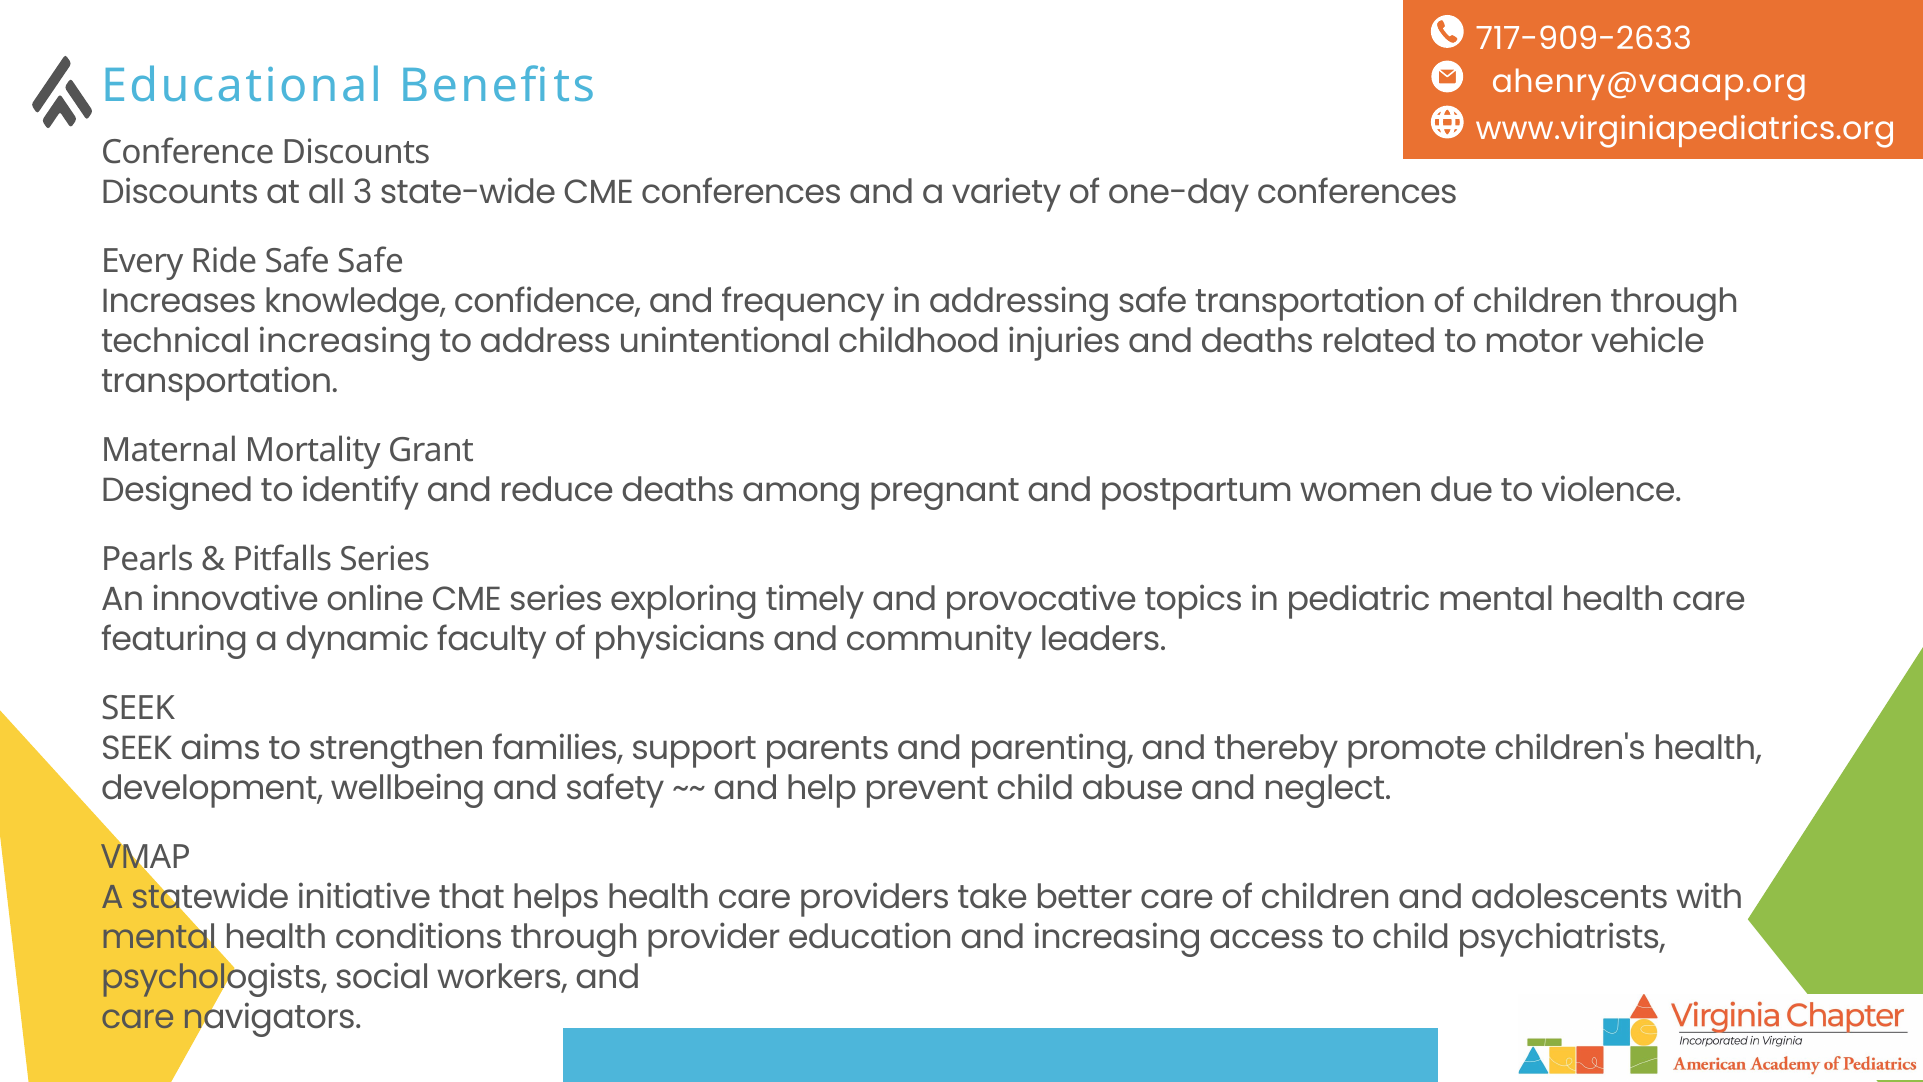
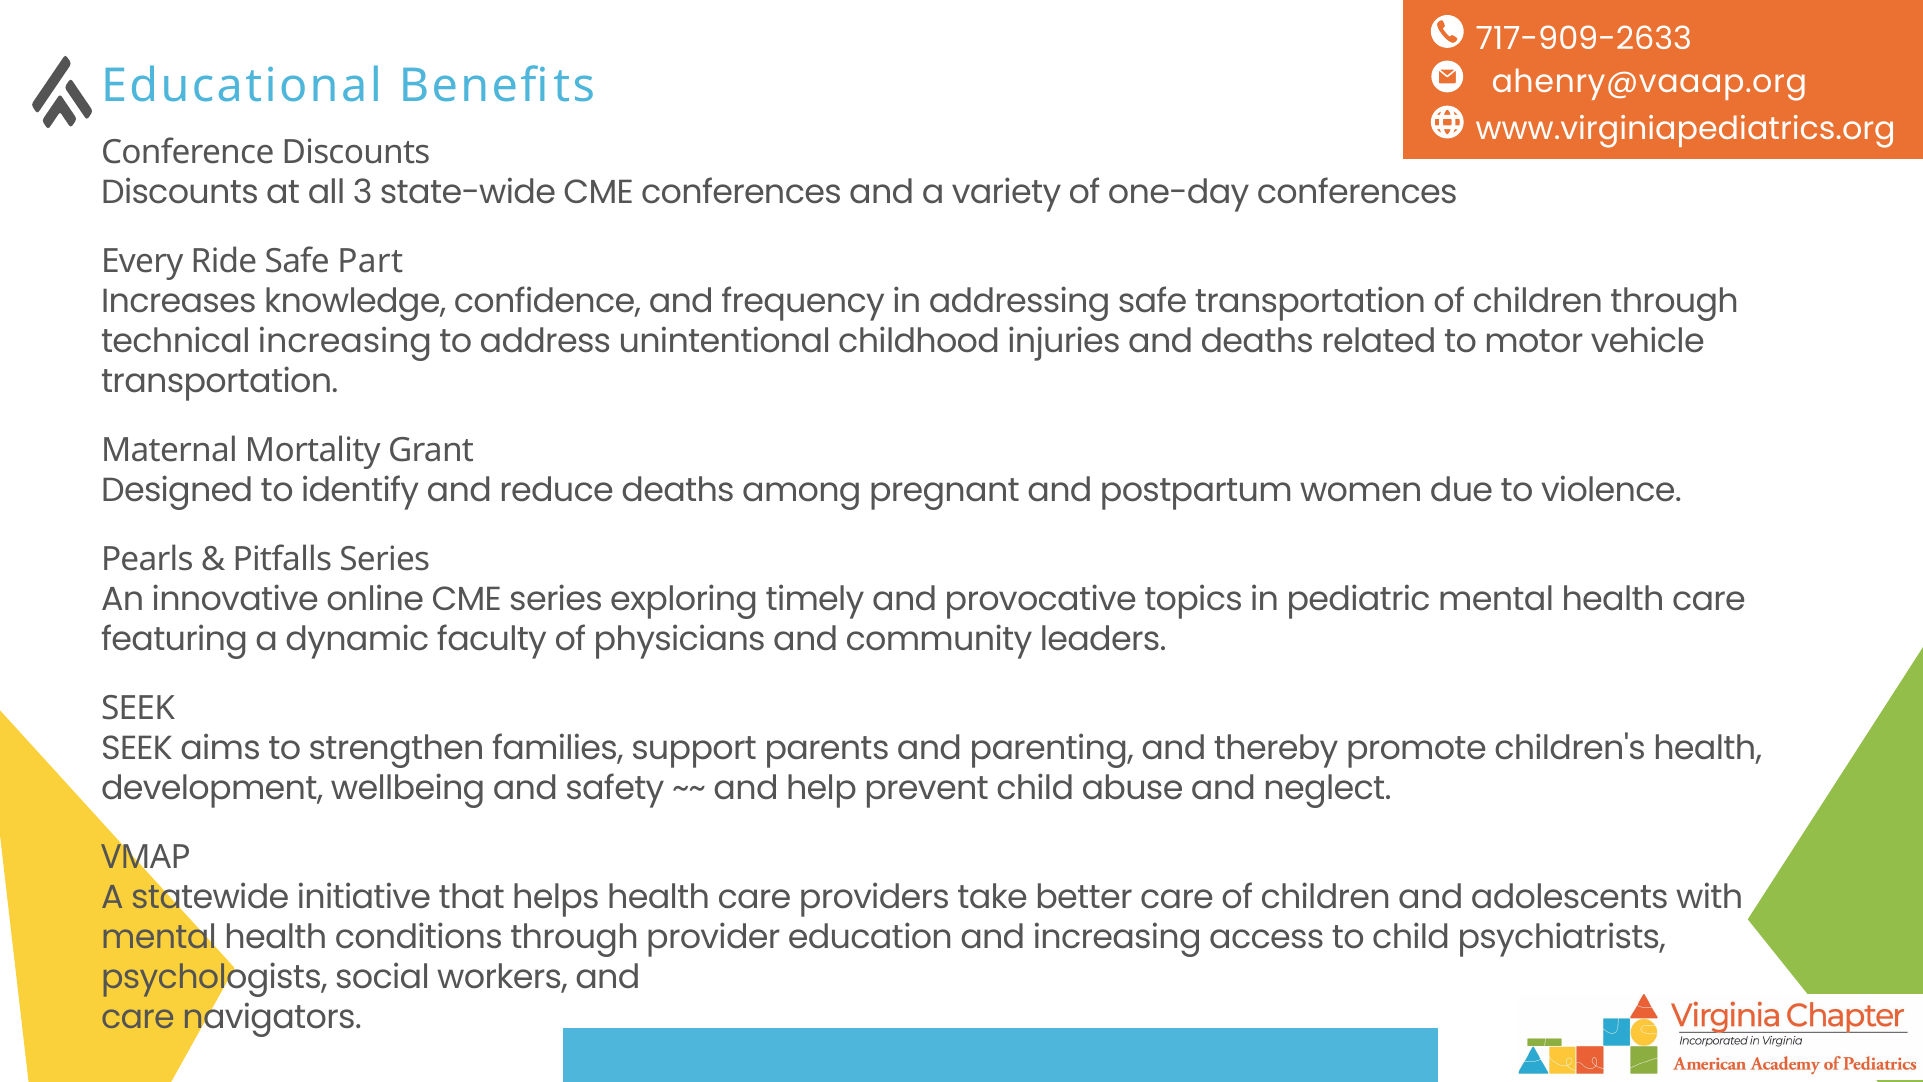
Safe Safe: Safe -> Part
